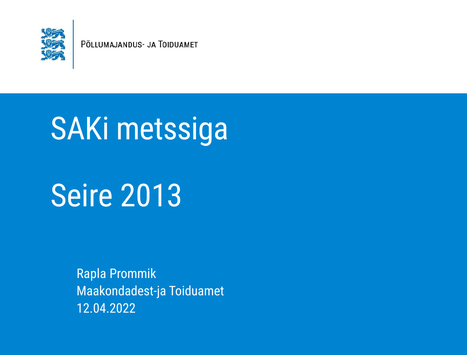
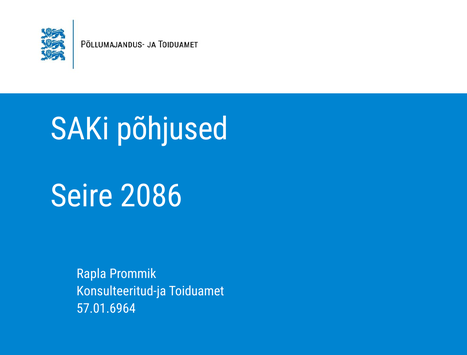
metssiga: metssiga -> põhjused
2013: 2013 -> 2086
Maakondadest-ja: Maakondadest-ja -> Konsulteeritud-ja
12.04.2022: 12.04.2022 -> 57.01.6964
